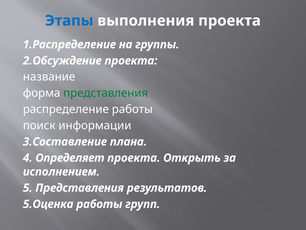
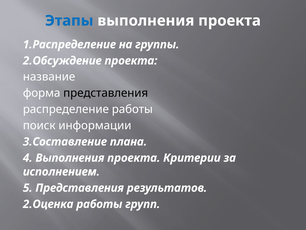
представления at (106, 93) colour: green -> black
4 Определяет: Определяет -> Выполнения
Открыть: Открыть -> Критерии
5.Оценка: 5.Оценка -> 2.Оценка
